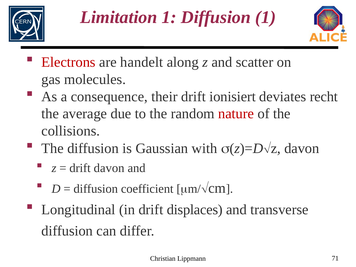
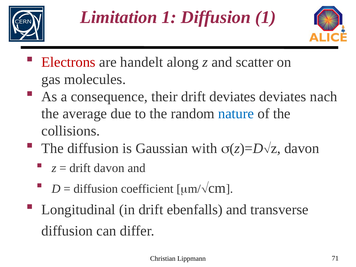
drift ionisiert: ionisiert -> deviates
recht: recht -> nach
nature colour: red -> blue
displaces: displaces -> ebenfalls
